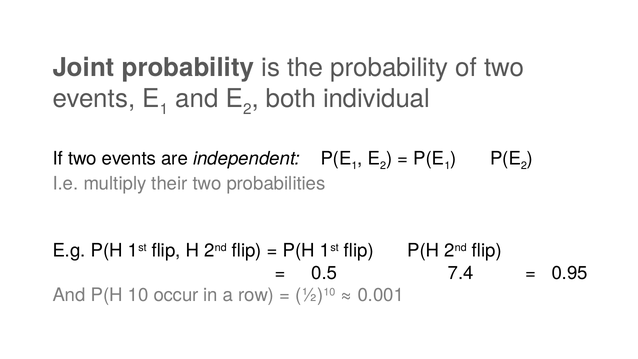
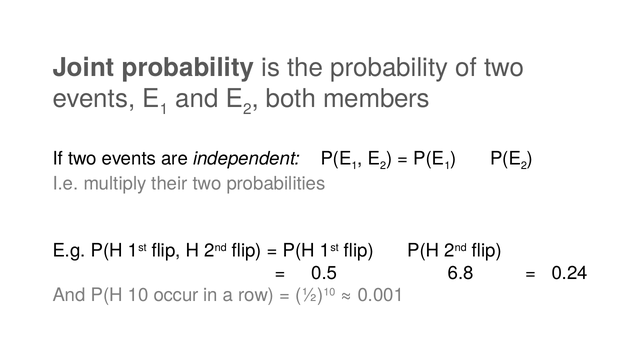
individual: individual -> members
7.4: 7.4 -> 6.8
0.95: 0.95 -> 0.24
